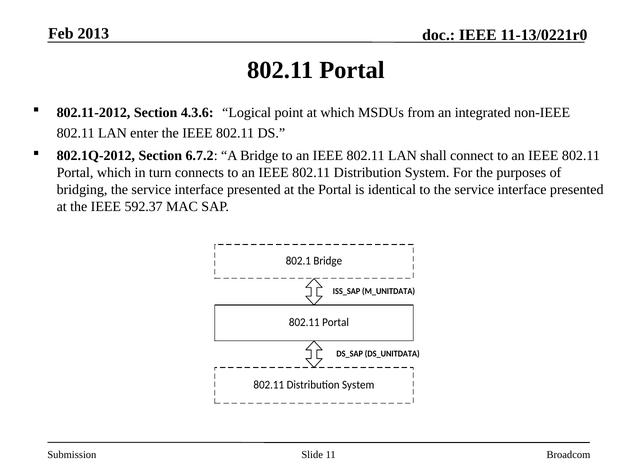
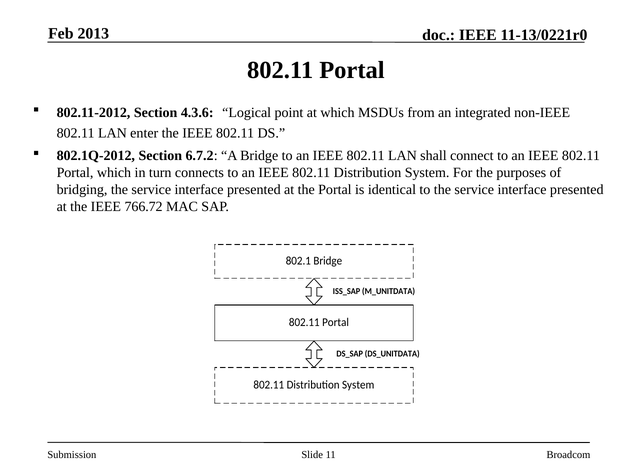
592.37: 592.37 -> 766.72
